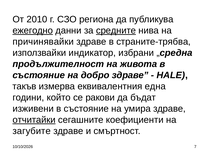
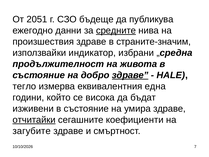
2010: 2010 -> 2051
региона: региона -> бъдеще
ежегодно underline: present -> none
причинявайки: причинявайки -> произшествия
страните-трябва: страните-трябва -> страните-значим
здраве at (130, 75) underline: none -> present
такъв: такъв -> тегло
ракови: ракови -> висока
